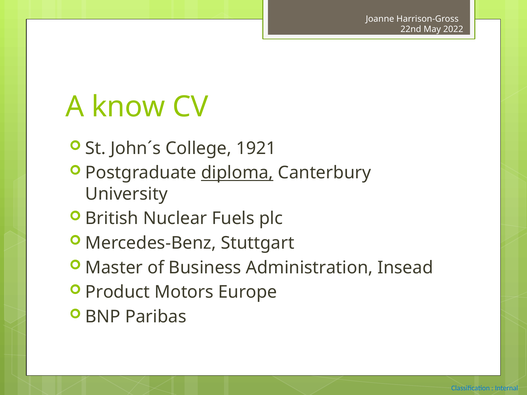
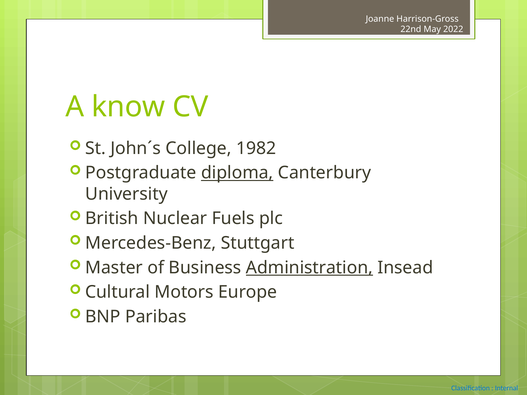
1921: 1921 -> 1982
Administration underline: none -> present
Product: Product -> Cultural
